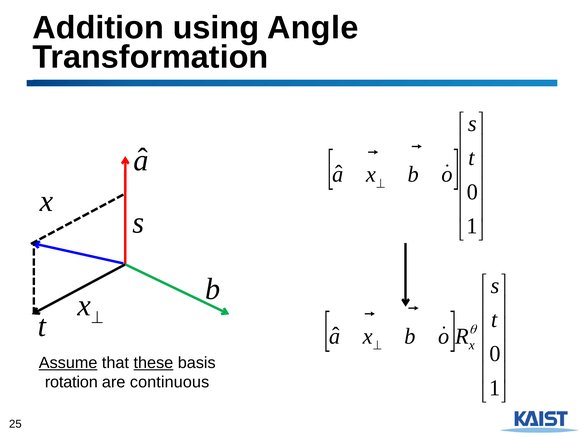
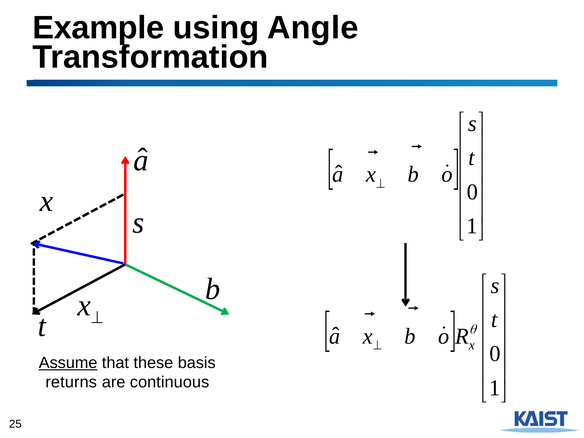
Addition: Addition -> Example
these underline: present -> none
rotation: rotation -> returns
